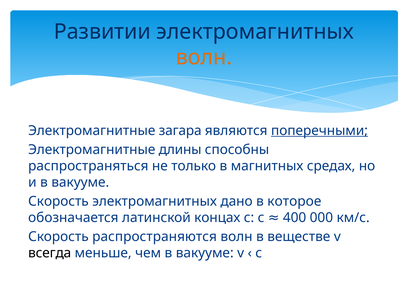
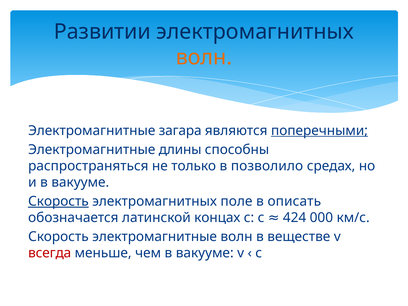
магнитных: магнитных -> позволило
Скорость at (58, 201) underline: none -> present
дано: дано -> поле
которое: которое -> описать
400: 400 -> 424
Скорость распространяются: распространяются -> электромагнитные
всегда colour: black -> red
